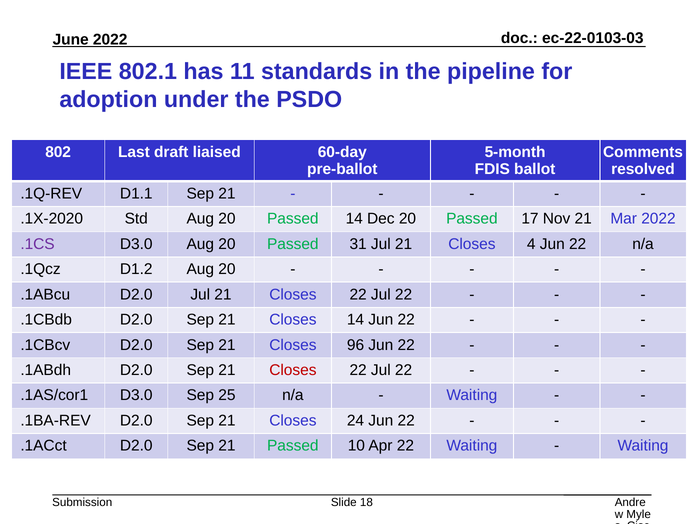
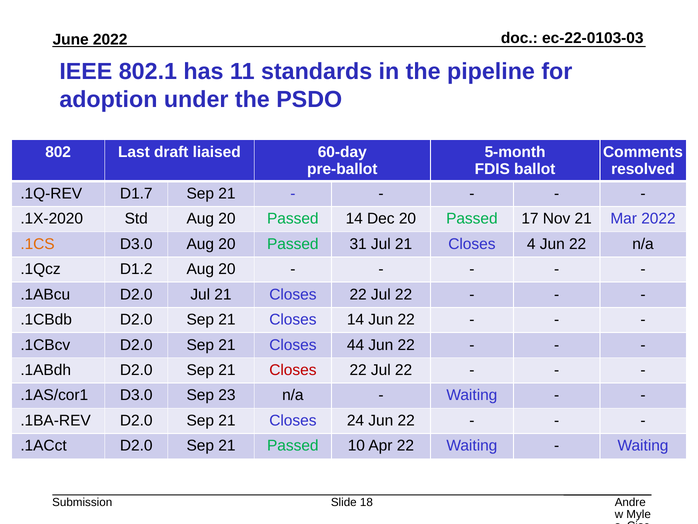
D1.1: D1.1 -> D1.7
.1CS colour: purple -> orange
96: 96 -> 44
25: 25 -> 23
